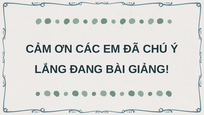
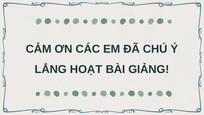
ĐANG: ĐANG -> HOẠT
